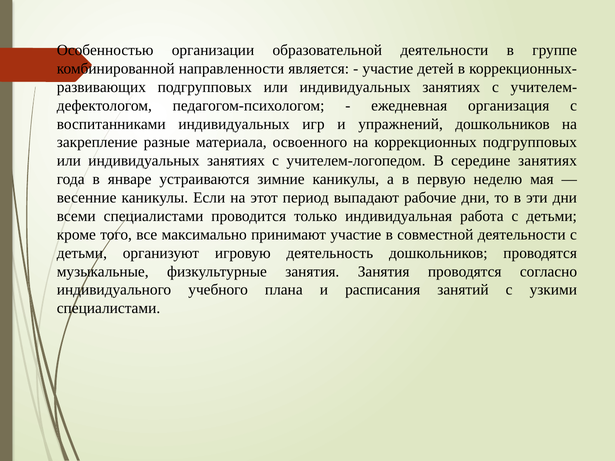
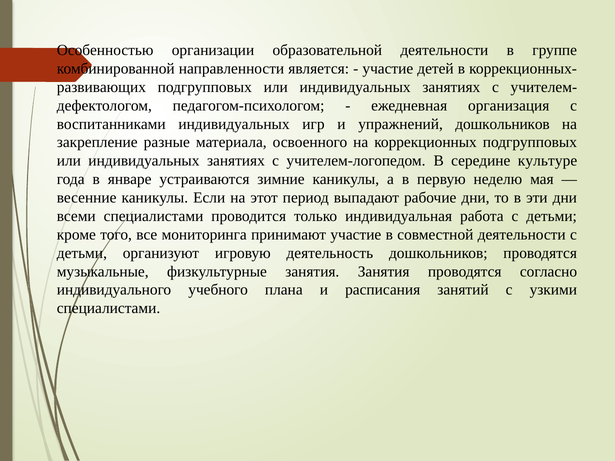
середине занятиях: занятиях -> культуре
максимально: максимально -> мониторинга
